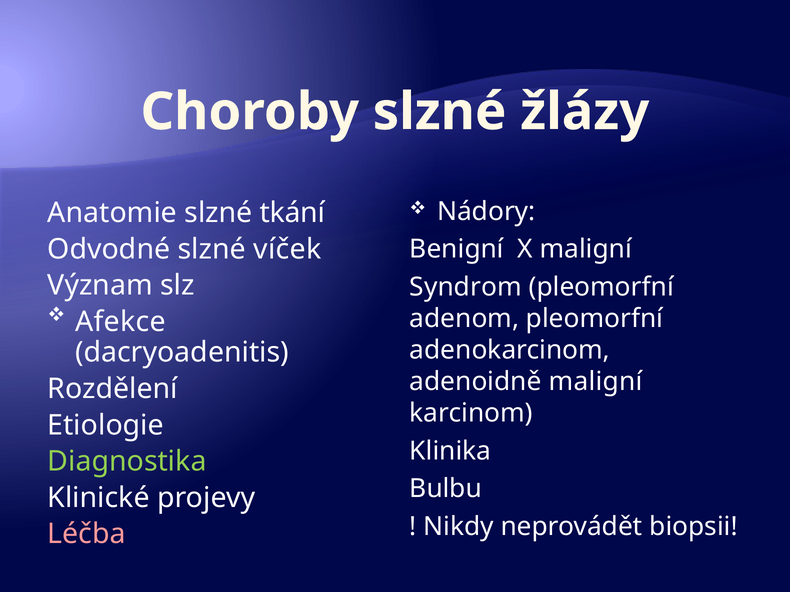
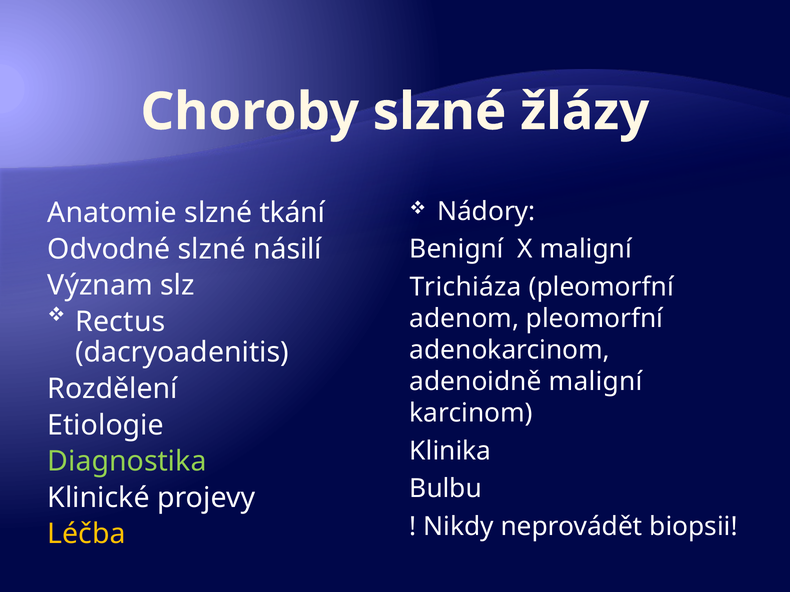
víček: víček -> násilí
Syndrom: Syndrom -> Trichiáza
Afekce: Afekce -> Rectus
Léčba colour: pink -> yellow
